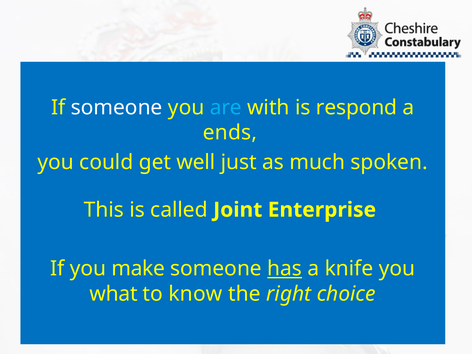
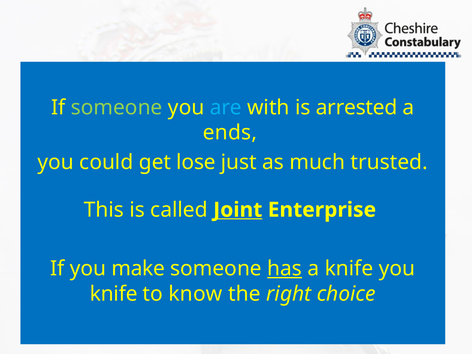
someone at (117, 108) colour: white -> light green
respond: respond -> arrested
well: well -> lose
spoken: spoken -> trusted
Joint underline: none -> present
what at (114, 294): what -> knife
